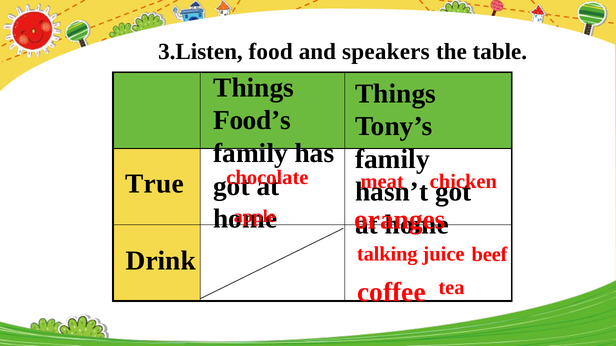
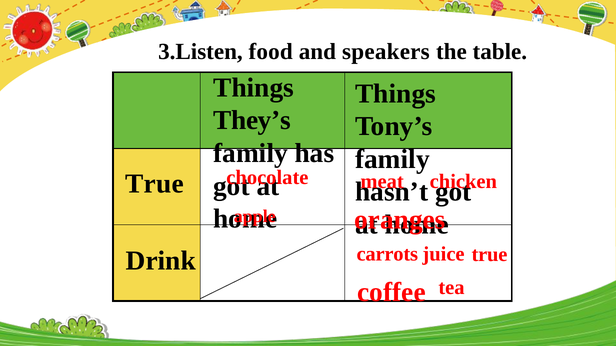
Food’s: Food’s -> They’s
talking: talking -> carrots
juice beef: beef -> true
